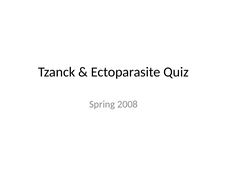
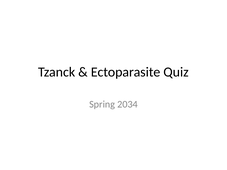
2008: 2008 -> 2034
